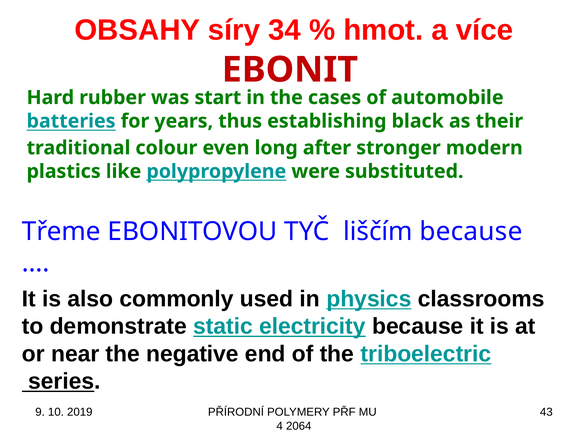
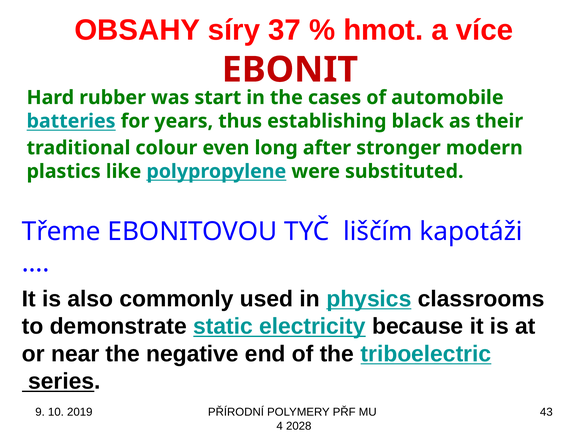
34: 34 -> 37
liščím because: because -> kapotáži
2064: 2064 -> 2028
